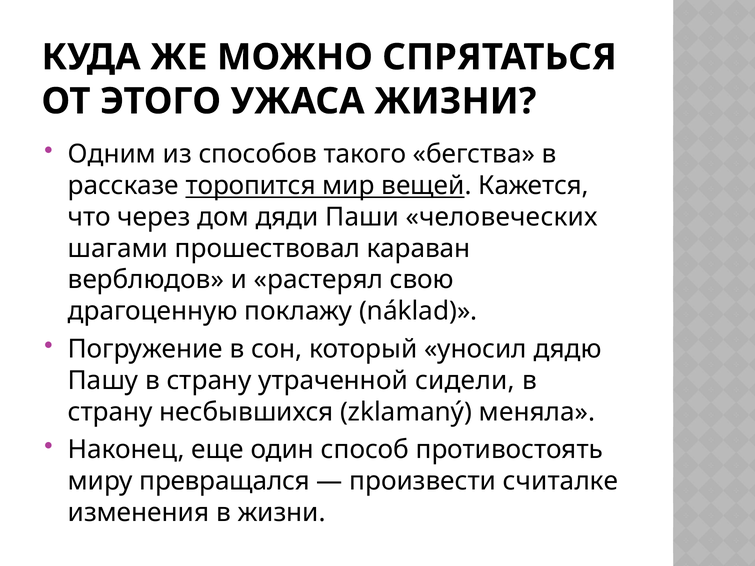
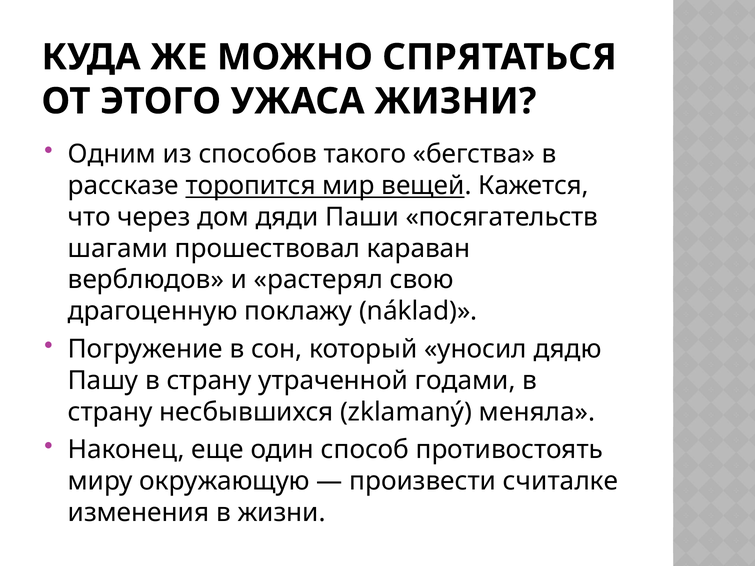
человеческих: человеческих -> посягательств
сидели: сидели -> годами
превращался: превращался -> окружающую
